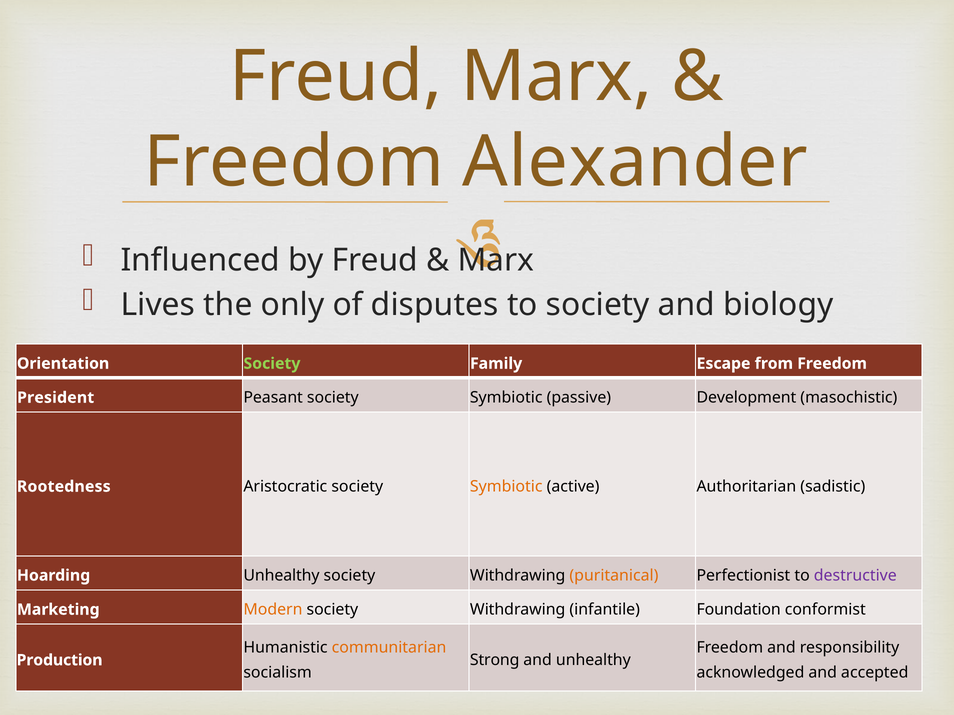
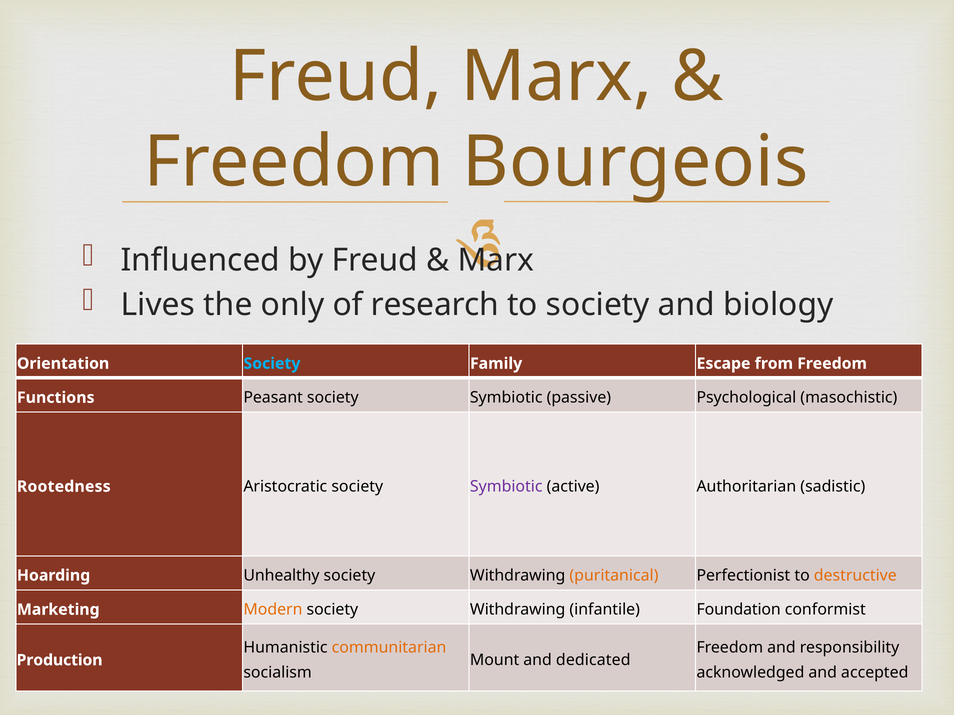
Alexander: Alexander -> Bourgeois
disputes: disputes -> research
Society at (272, 364) colour: light green -> light blue
President: President -> Functions
Development: Development -> Psychological
Symbiotic at (506, 487) colour: orange -> purple
destructive colour: purple -> orange
Strong: Strong -> Mount
and unhealthy: unhealthy -> dedicated
